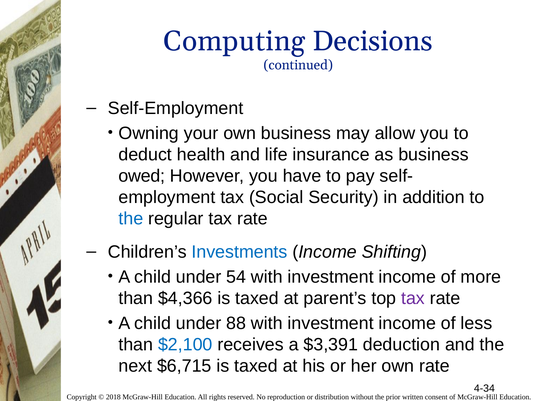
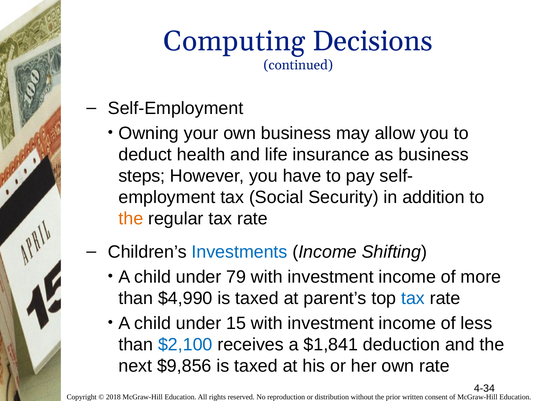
owed: owed -> steps
the at (131, 218) colour: blue -> orange
54: 54 -> 79
$4,366: $4,366 -> $4,990
tax at (413, 298) colour: purple -> blue
88: 88 -> 15
$3,391: $3,391 -> $1,841
$6,715: $6,715 -> $9,856
